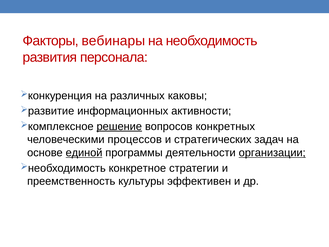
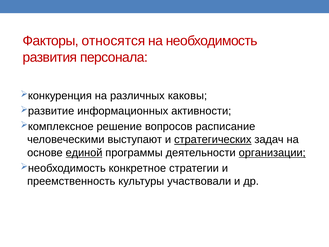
вебинары: вебинары -> относятся
решение underline: present -> none
конкретных: конкретных -> расписание
процессов: процессов -> выступают
стратегических underline: none -> present
эффективен: эффективен -> участвовали
